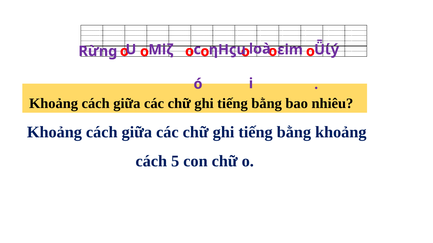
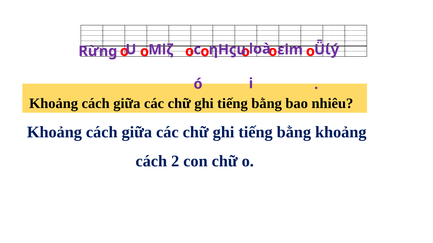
5: 5 -> 2
